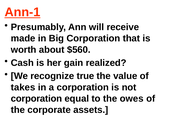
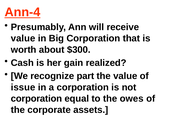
Ann-1: Ann-1 -> Ann-4
made at (23, 38): made -> value
$560: $560 -> $300
true: true -> part
takes: takes -> issue
